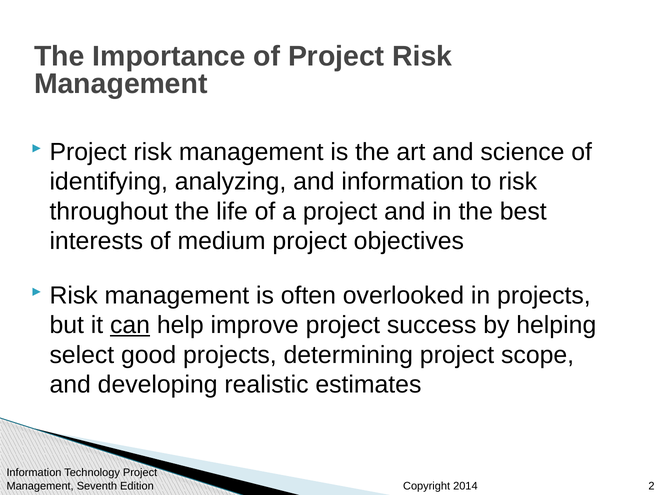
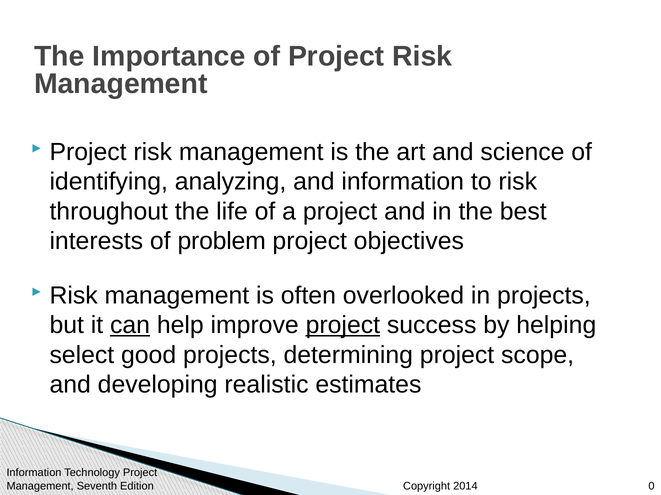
medium: medium -> problem
project at (343, 326) underline: none -> present
2: 2 -> 0
